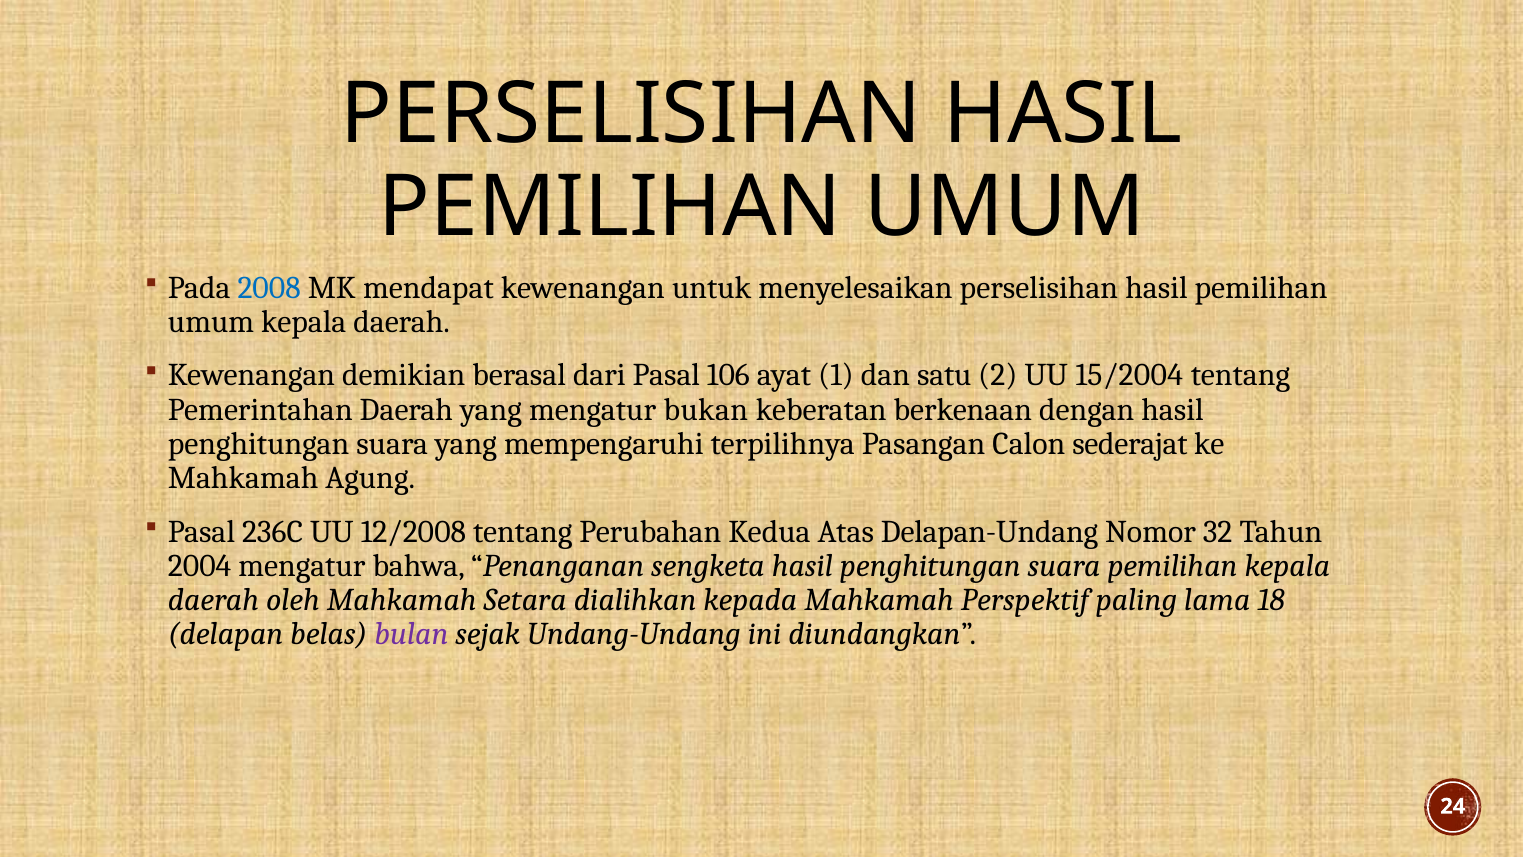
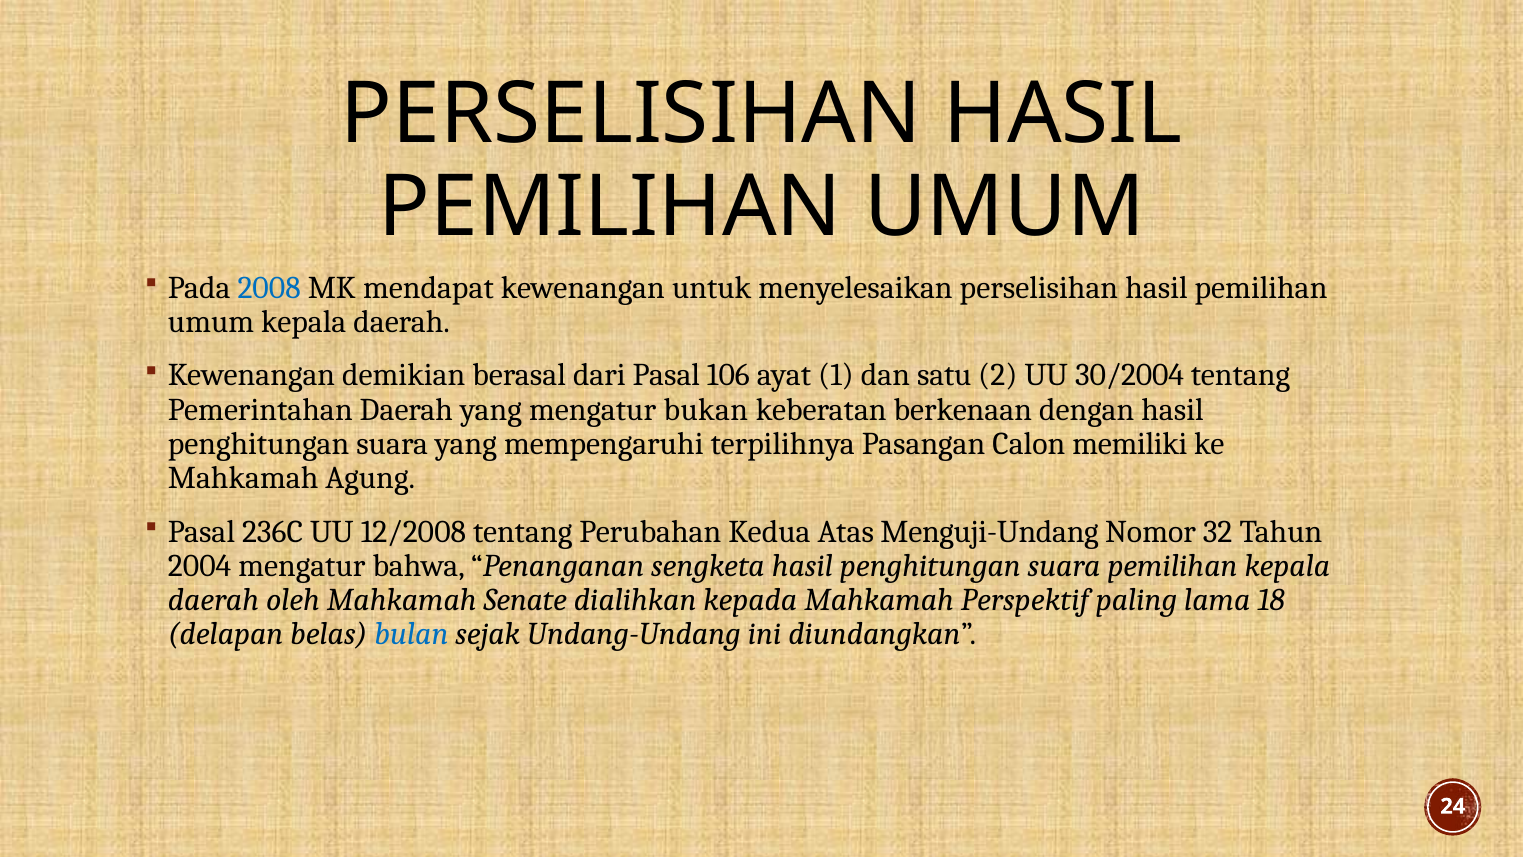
15/2004: 15/2004 -> 30/2004
sederajat: sederajat -> memiliki
Delapan-Undang: Delapan-Undang -> Menguji-Undang
Setara: Setara -> Senate
bulan colour: purple -> blue
